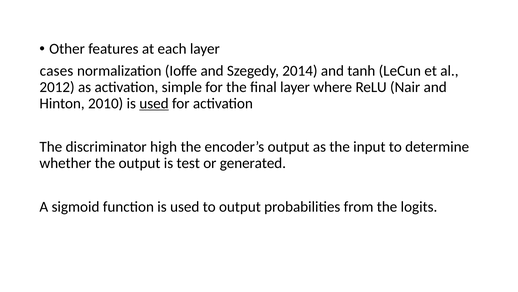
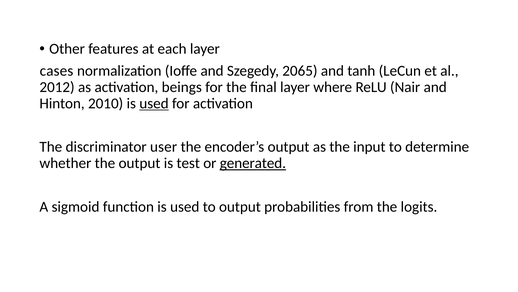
2014: 2014 -> 2065
simple: simple -> beings
high: high -> user
generated underline: none -> present
